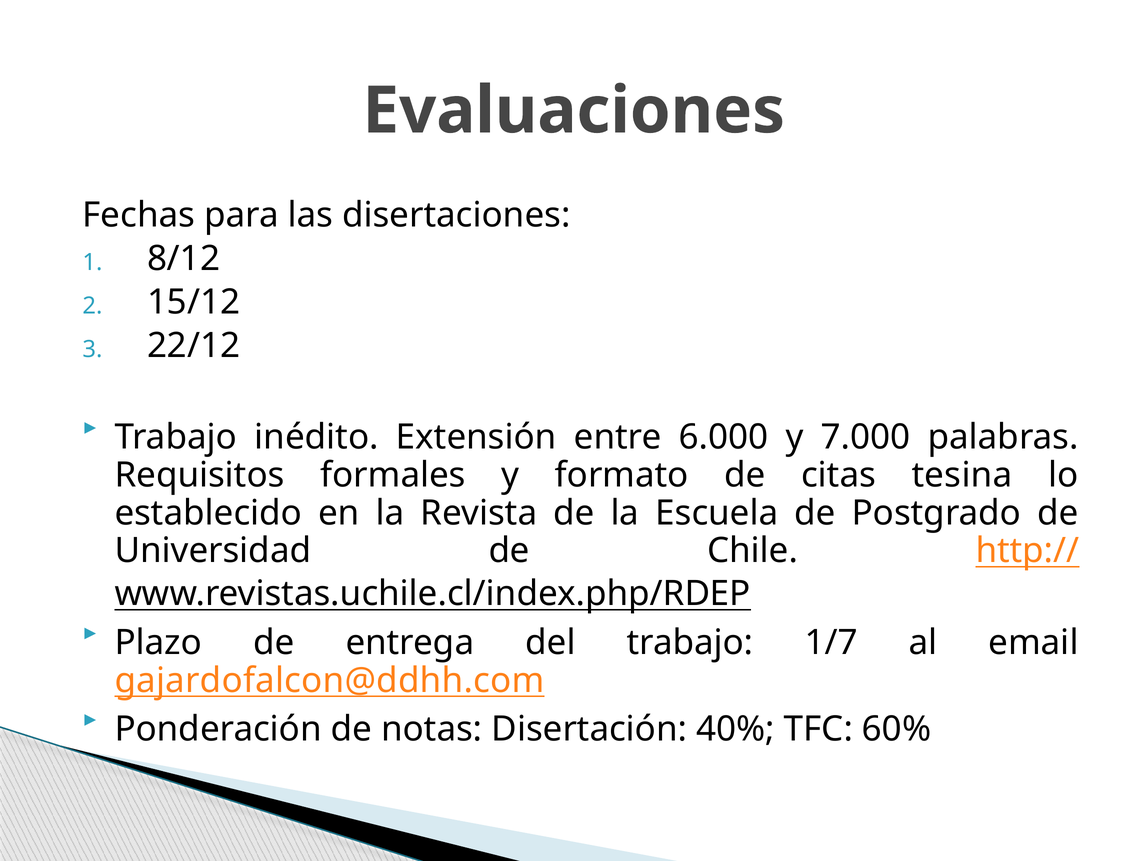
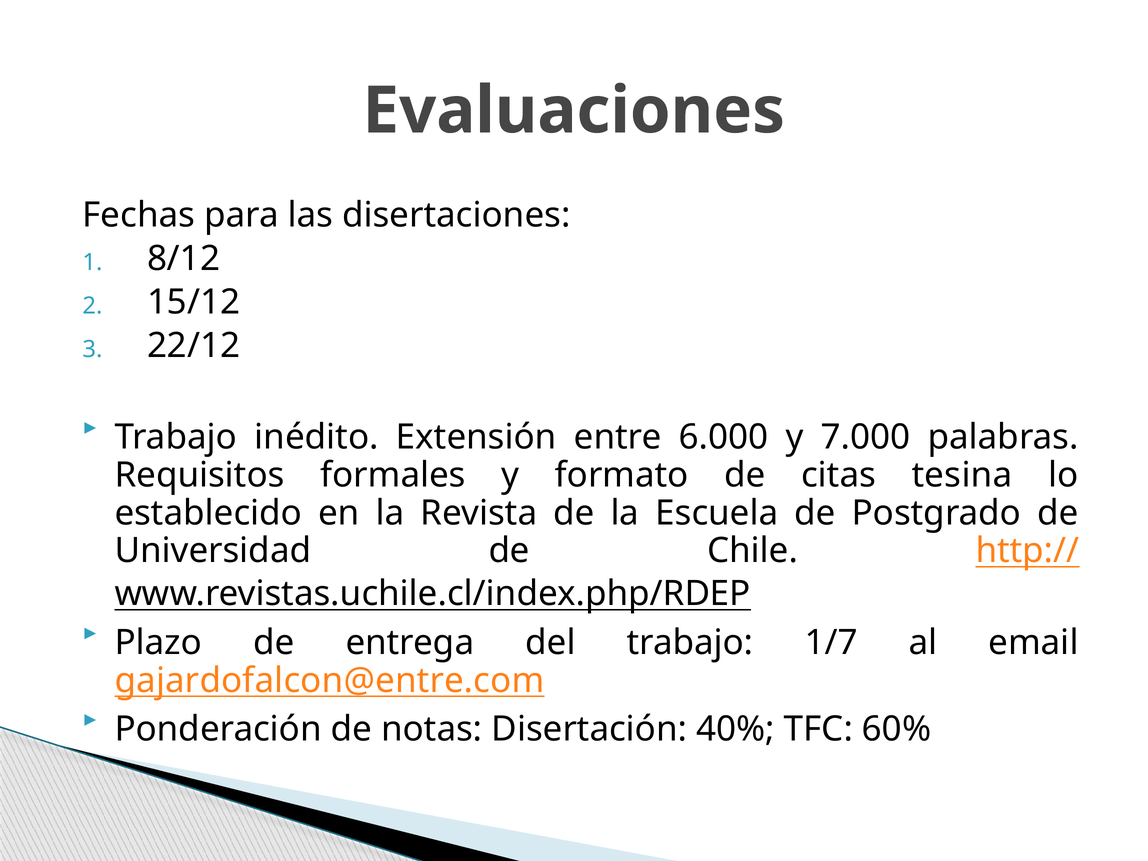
gajardofalcon@ddhh.com: gajardofalcon@ddhh.com -> gajardofalcon@entre.com
